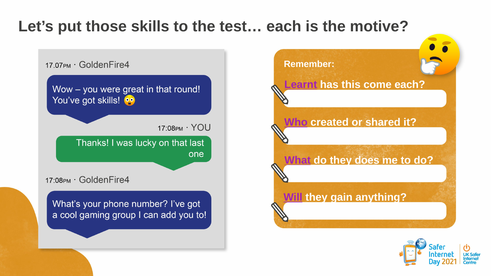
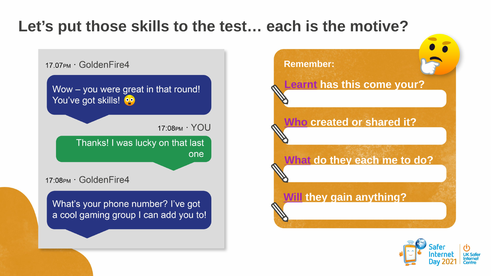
come each: each -> your
they does: does -> each
